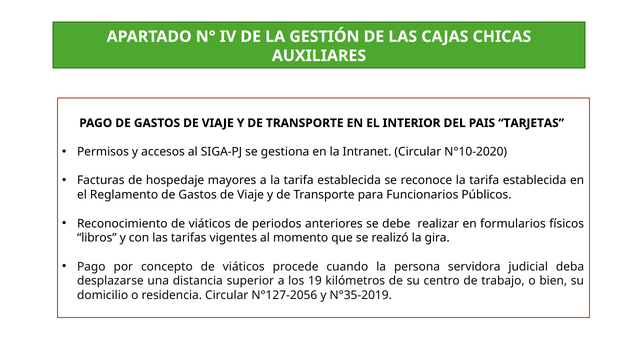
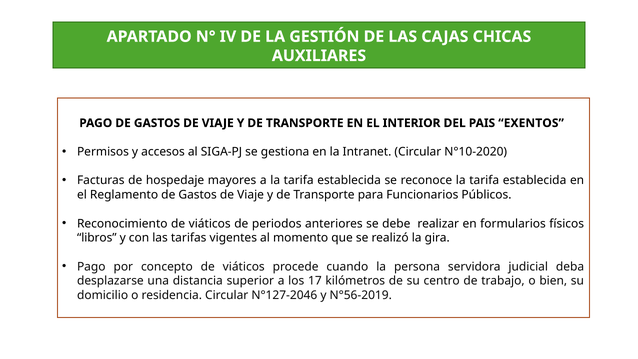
TARJETAS: TARJETAS -> EXENTOS
19: 19 -> 17
N°127-2056: N°127-2056 -> N°127-2046
N°35-2019: N°35-2019 -> N°56-2019
